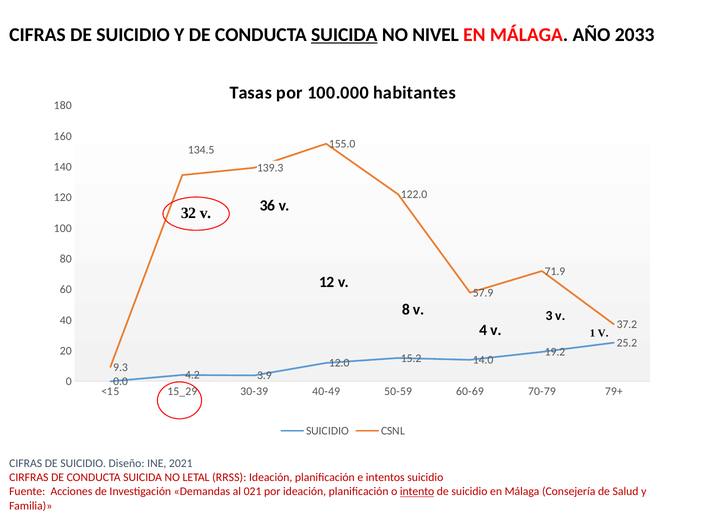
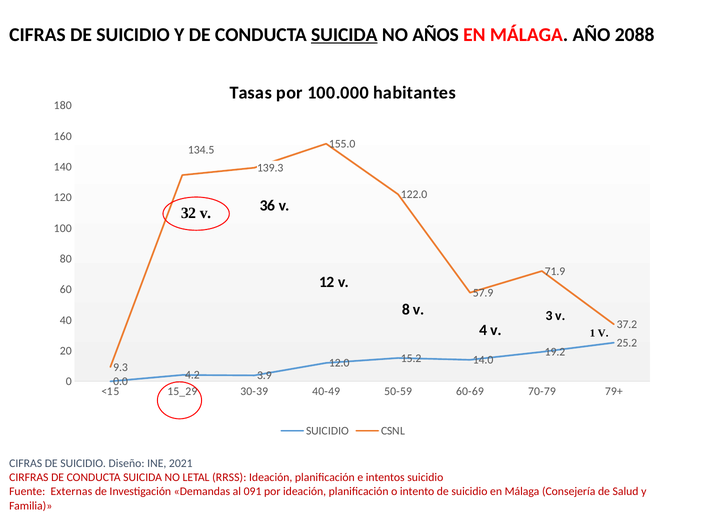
NIVEL: NIVEL -> AÑOS
2033: 2033 -> 2088
Acciones: Acciones -> Externas
021: 021 -> 091
intento underline: present -> none
